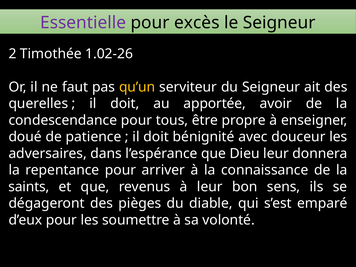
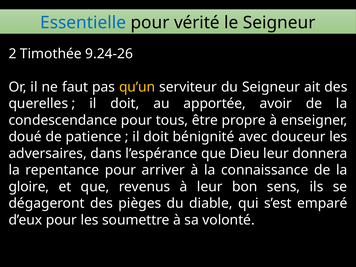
Essentielle colour: purple -> blue
excès: excès -> vérité
1.02-26: 1.02-26 -> 9.24-26
saints: saints -> gloire
